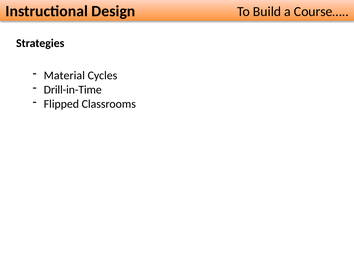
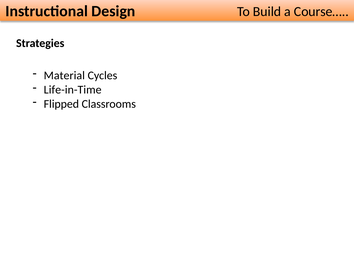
Drill-in-Time: Drill-in-Time -> Life-in-Time
